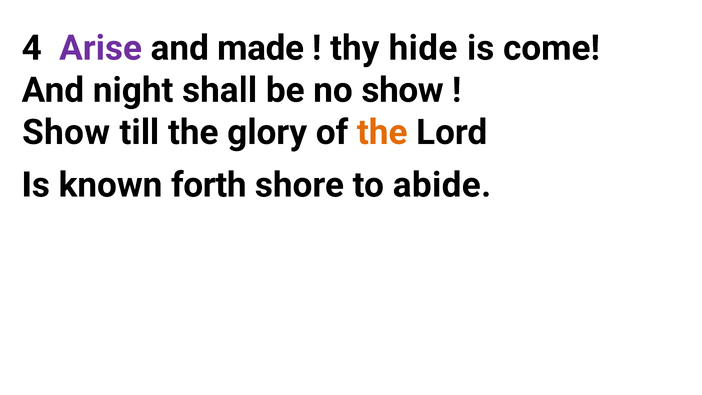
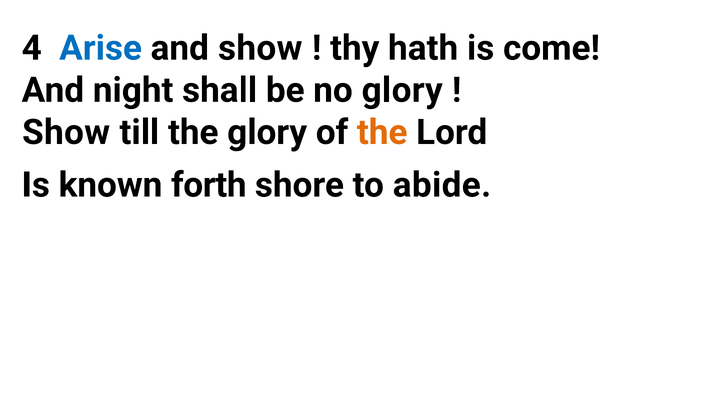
Arise colour: purple -> blue
and made: made -> show
hide: hide -> hath
no show: show -> glory
